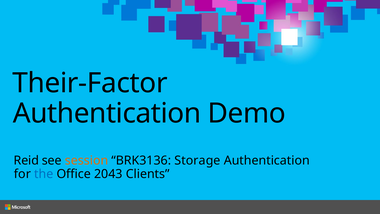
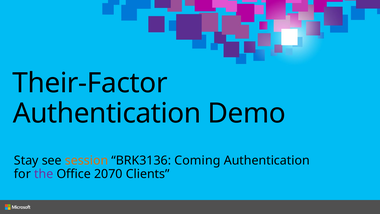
Reid: Reid -> Stay
Storage: Storage -> Coming
the colour: blue -> purple
2043: 2043 -> 2070
